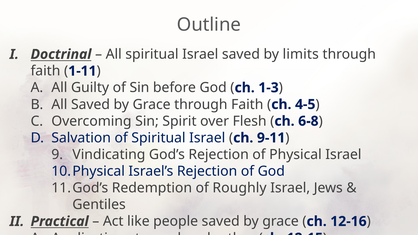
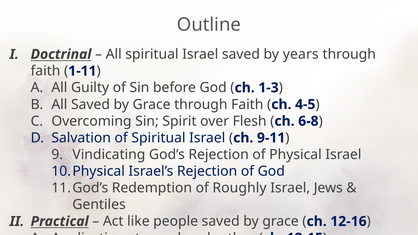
limits: limits -> years
